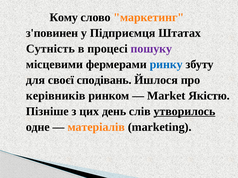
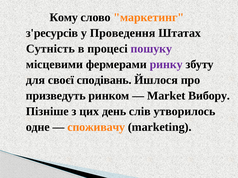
з'повинен: з'повинен -> з'ресурсів
Підприємця: Підприємця -> Проведення
ринку colour: blue -> purple
керівників: керівників -> призведуть
Якістю: Якістю -> Вибору
утворилось underline: present -> none
матеріалів: матеріалів -> споживачу
